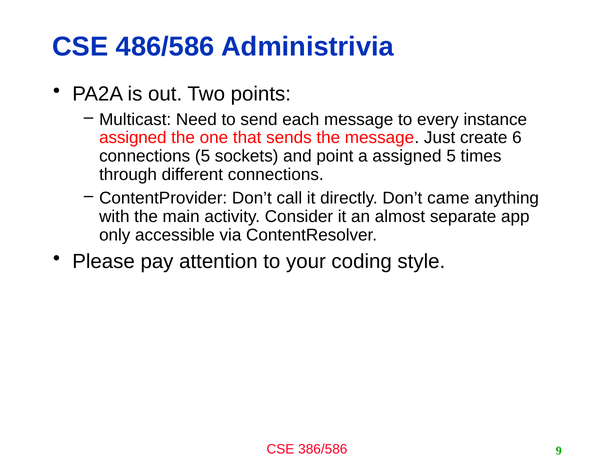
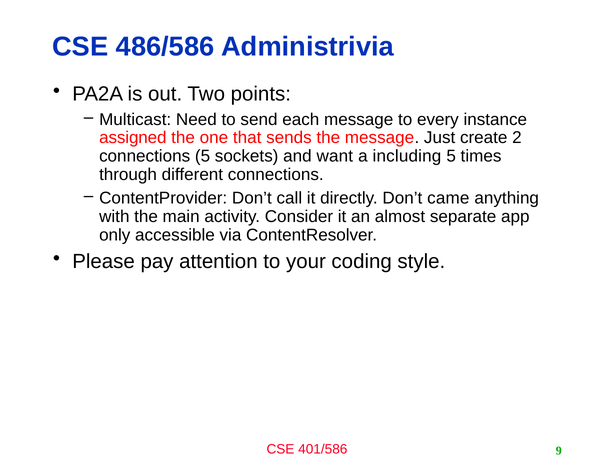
6: 6 -> 2
point: point -> want
a assigned: assigned -> including
386/586: 386/586 -> 401/586
